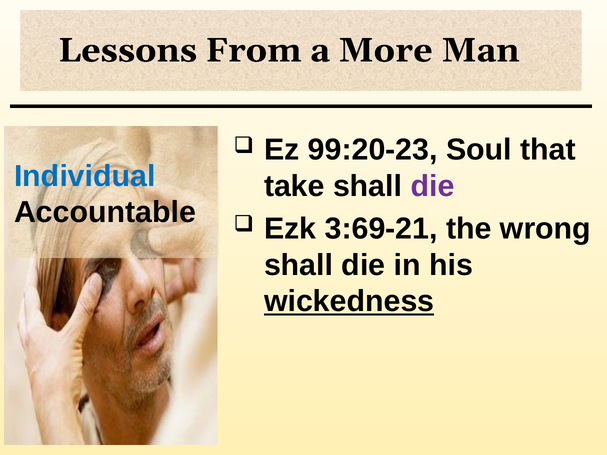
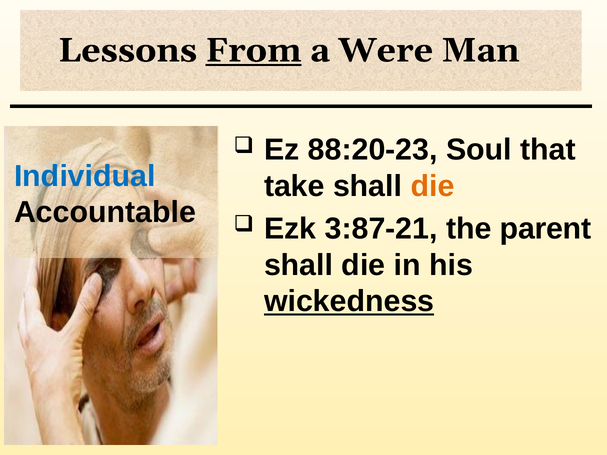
From underline: none -> present
More: More -> Were
99:20-23: 99:20-23 -> 88:20-23
die at (432, 186) colour: purple -> orange
3:69-21: 3:69-21 -> 3:87-21
wrong: wrong -> parent
